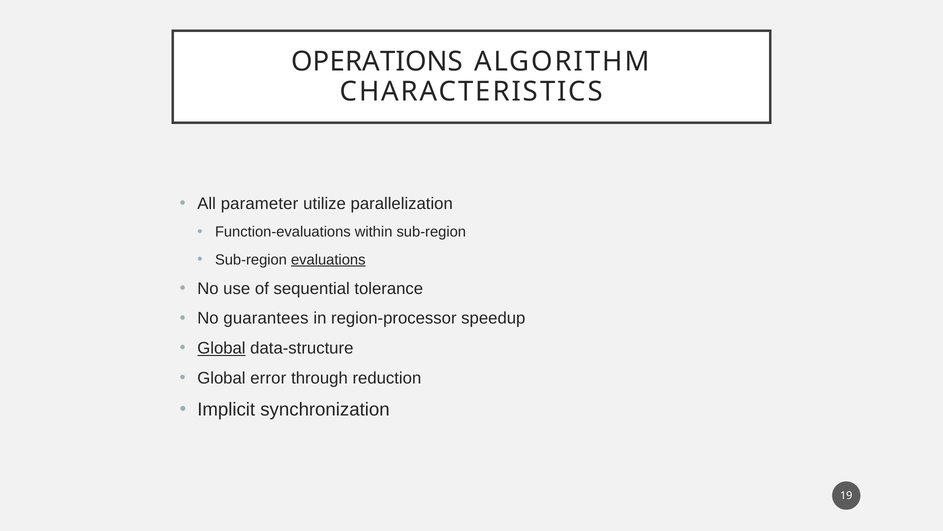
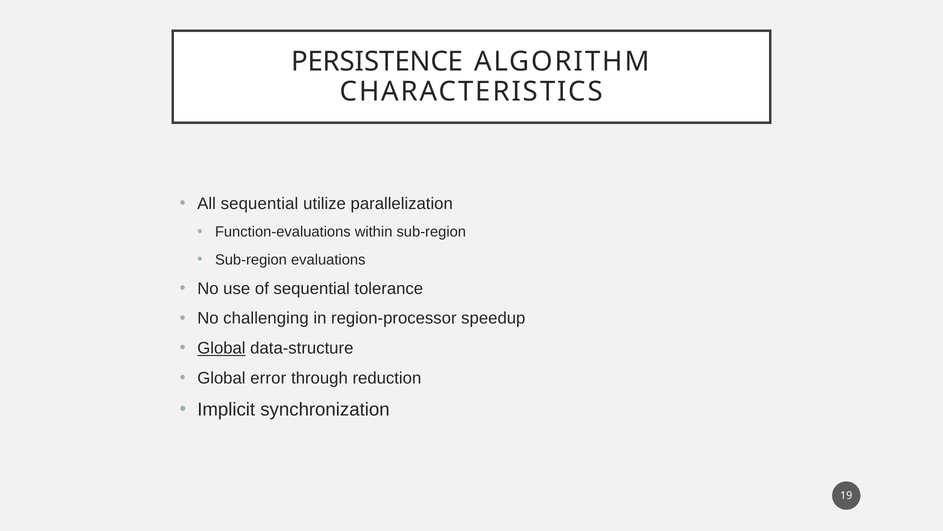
OPERATIONS: OPERATIONS -> PERSISTENCE
All parameter: parameter -> sequential
evaluations underline: present -> none
guarantees: guarantees -> challenging
